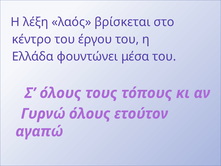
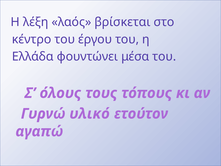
Γυρνώ όλους: όλους -> υλικό
